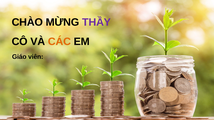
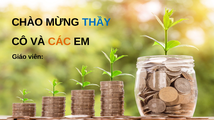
THẦY colour: purple -> blue
